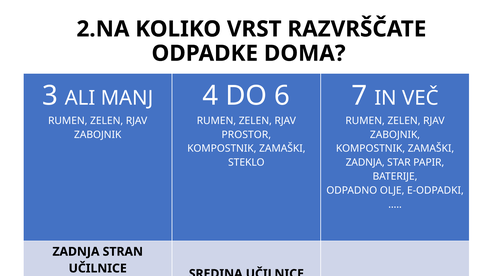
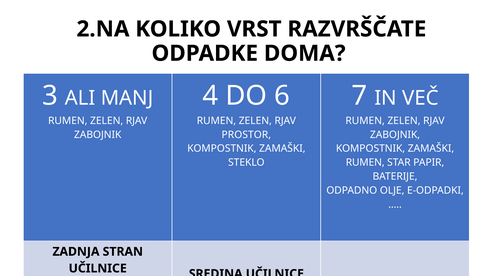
ZADNJA at (365, 162): ZADNJA -> RUMEN
